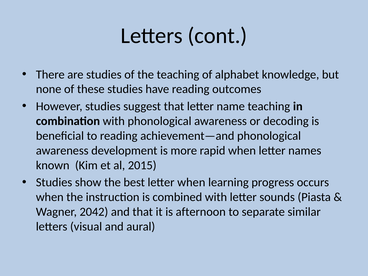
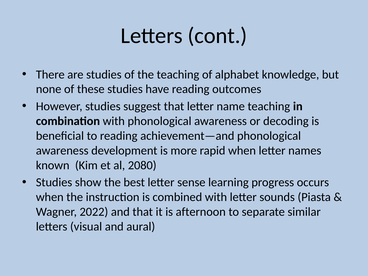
2015: 2015 -> 2080
letter when: when -> sense
2042: 2042 -> 2022
